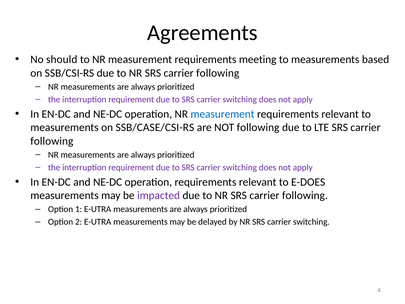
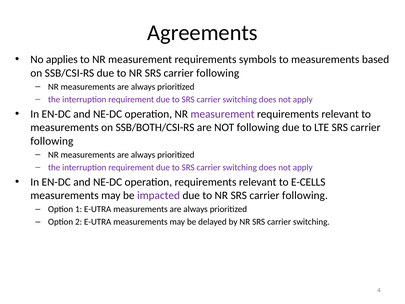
should: should -> applies
meeting: meeting -> symbols
measurement at (223, 114) colour: blue -> purple
SSB/CASE/CSI-RS: SSB/CASE/CSI-RS -> SSB/BOTH/CSI-RS
E-DOES: E-DOES -> E-CELLS
